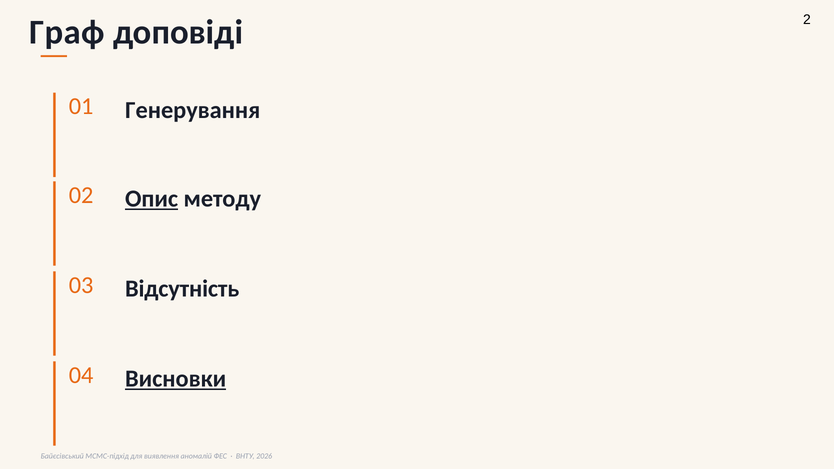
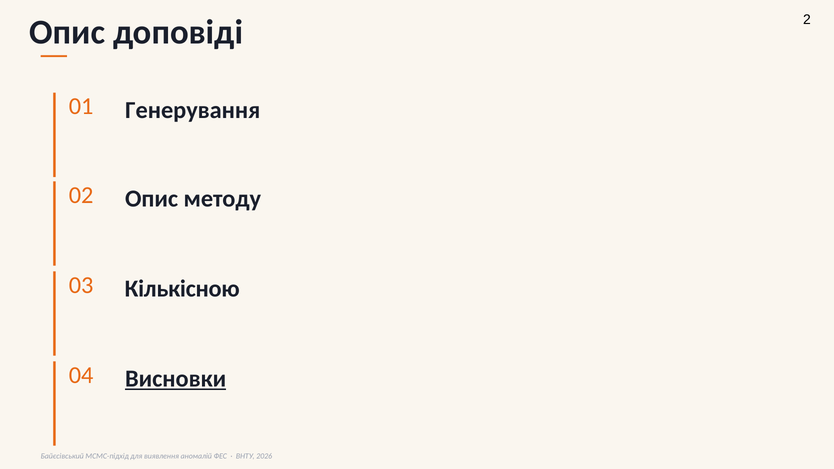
Граф at (67, 32): Граф -> Опис
Опис at (152, 199) underline: present -> none
Відсутність: Відсутність -> Кількісною
